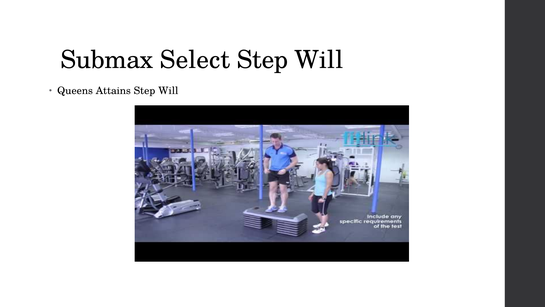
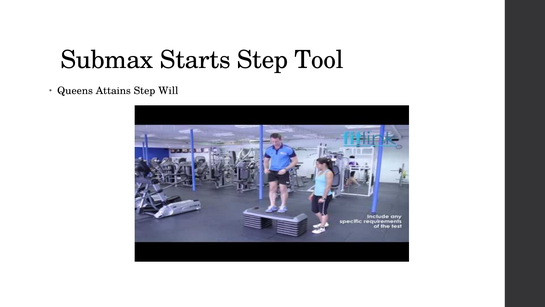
Select: Select -> Starts
Will at (319, 60): Will -> Tool
